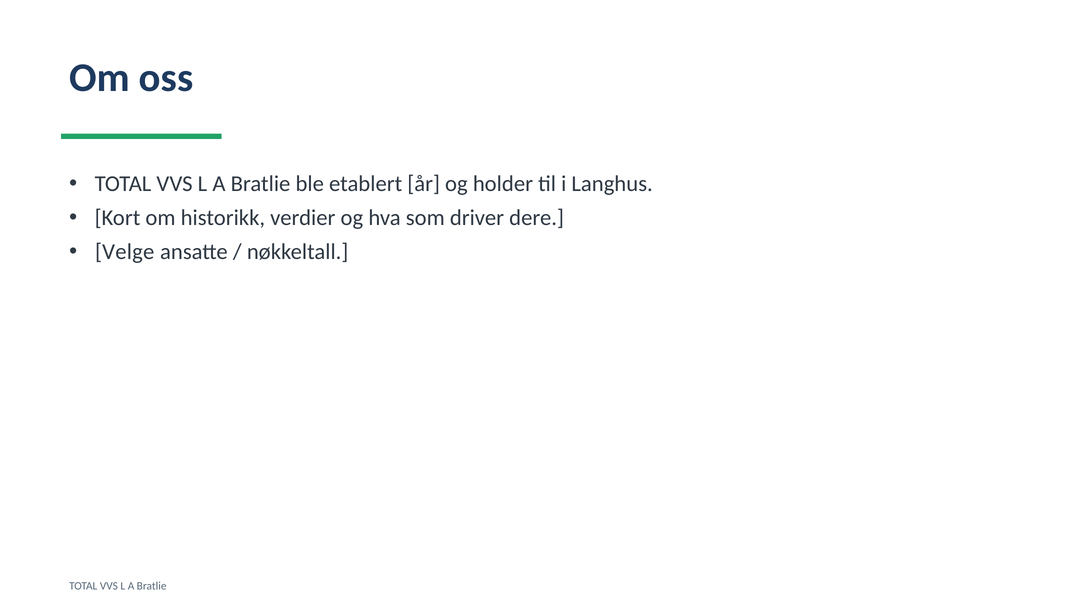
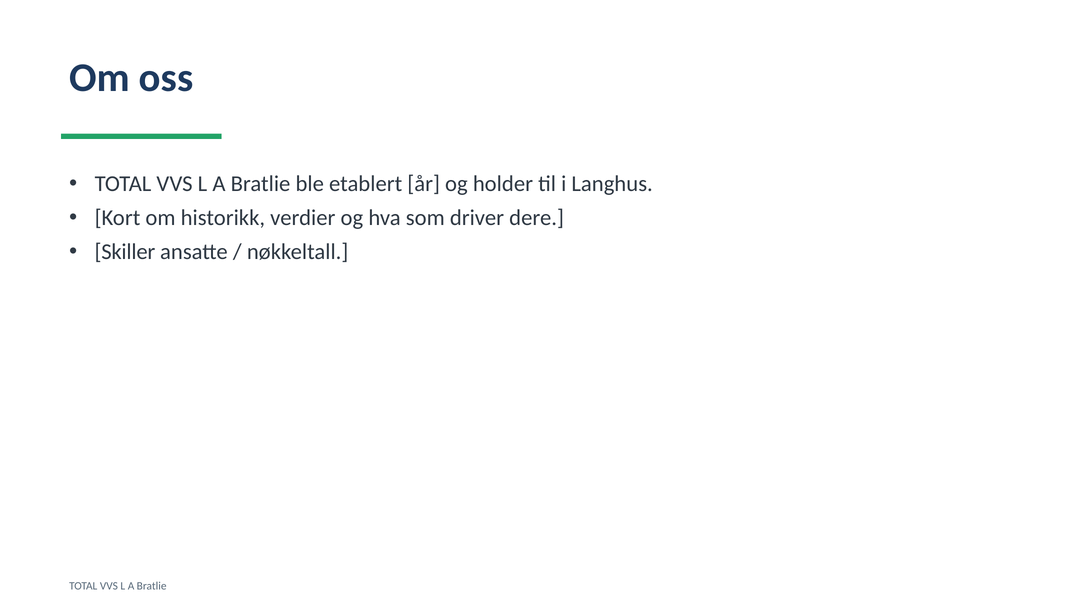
Velge: Velge -> Skiller
